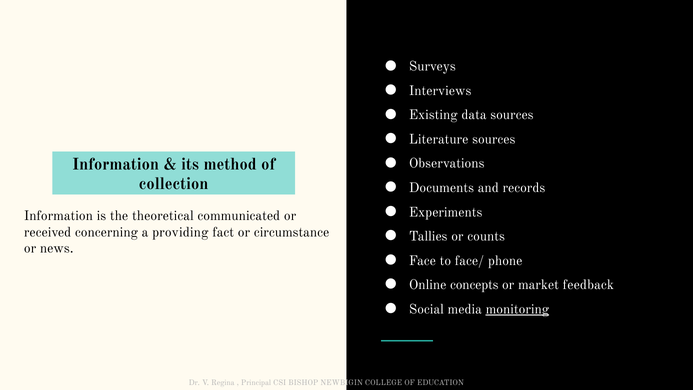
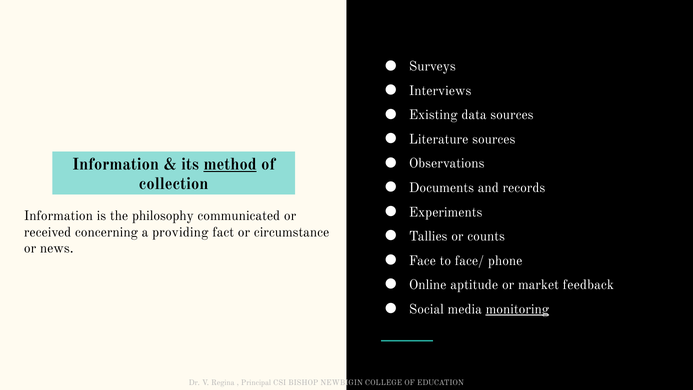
method underline: none -> present
theoretical: theoretical -> philosophy
concepts: concepts -> aptitude
